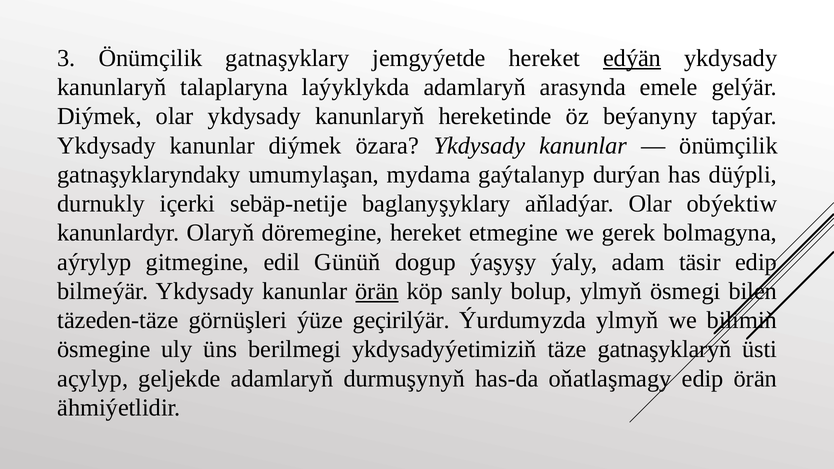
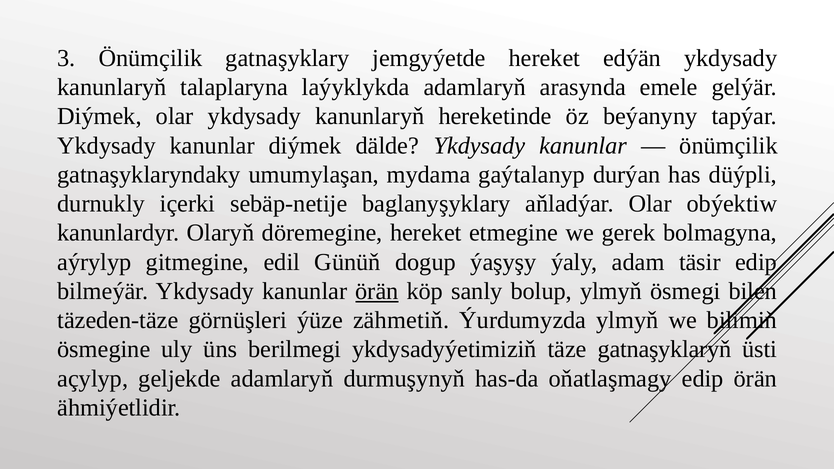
edýän underline: present -> none
özara: özara -> dälde
geçirilýär: geçirilýär -> zähmetiň
